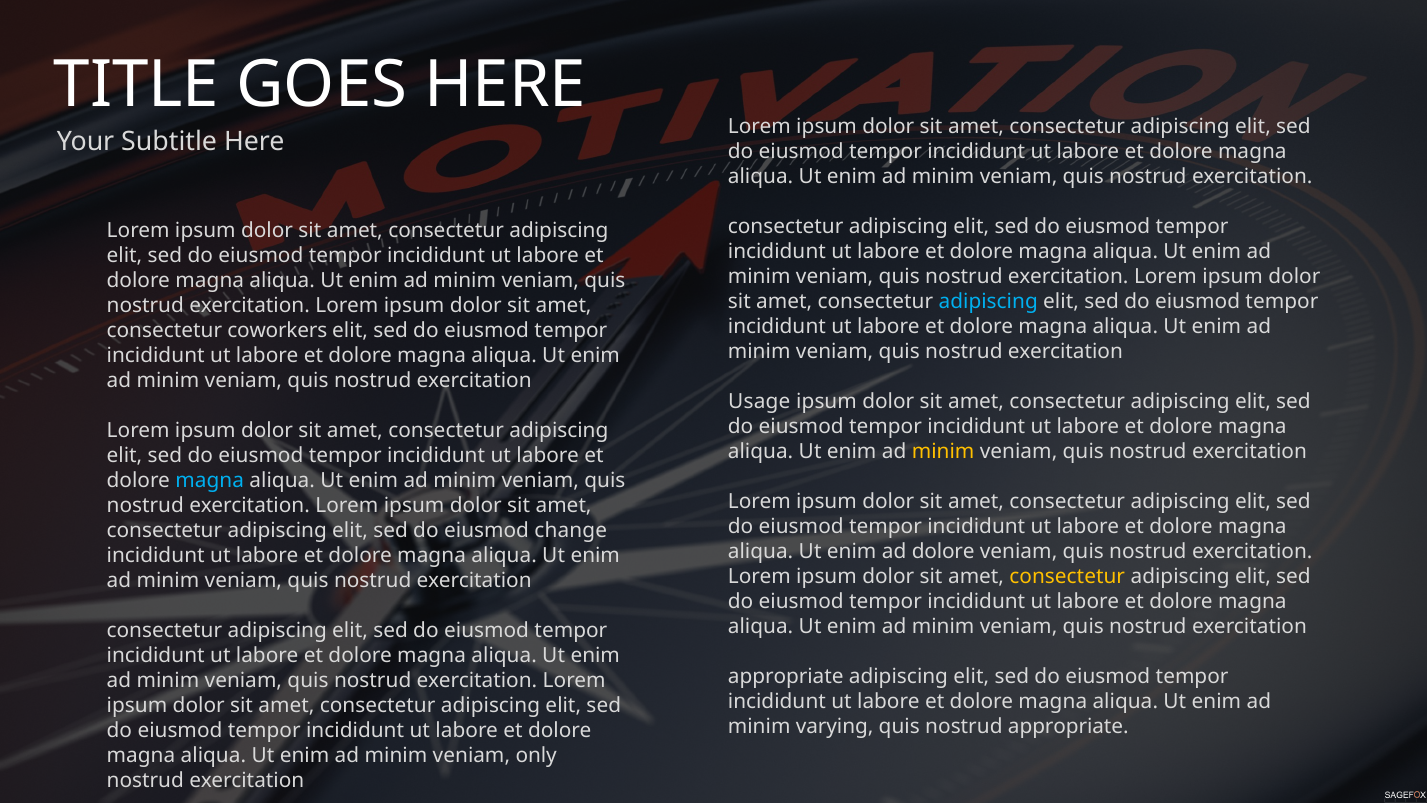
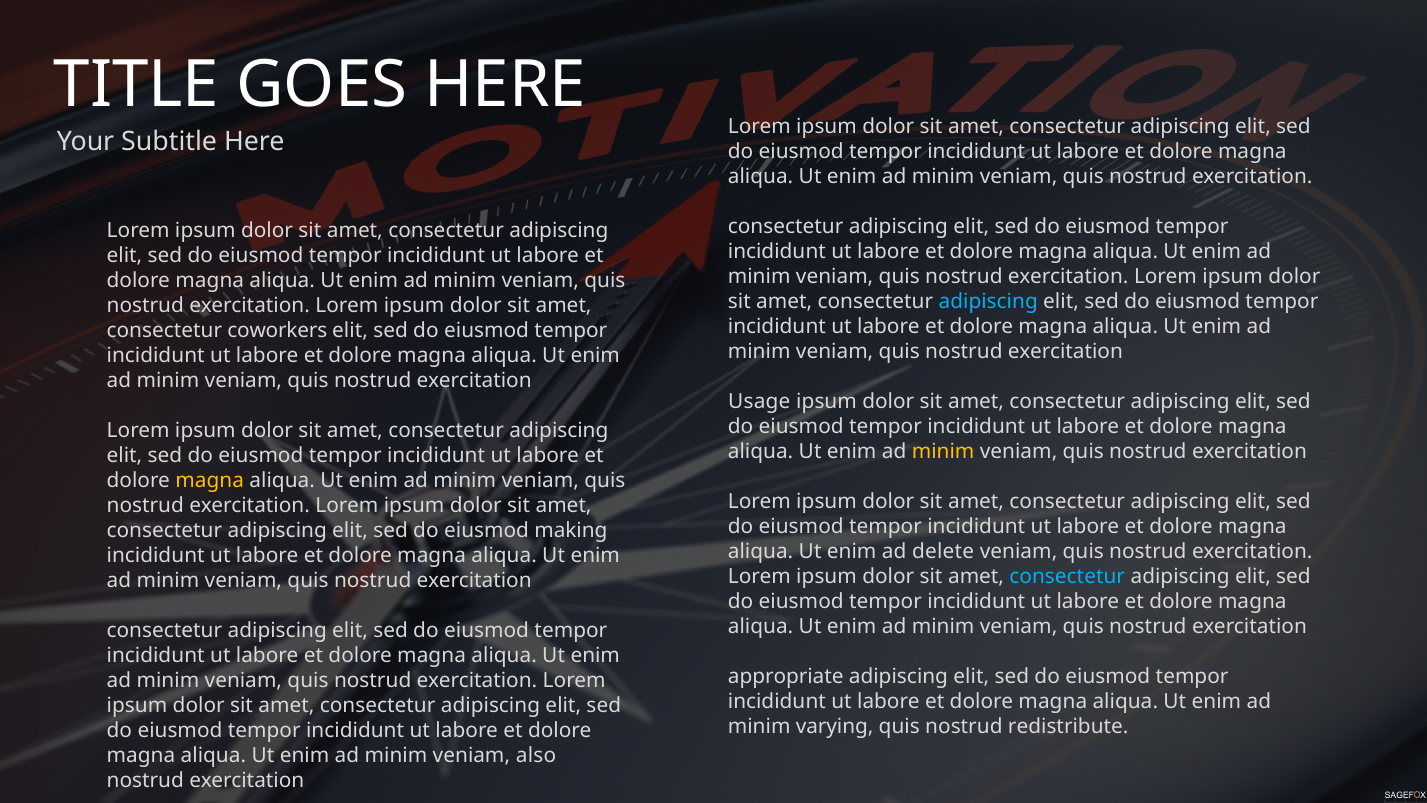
magna at (210, 481) colour: light blue -> yellow
change: change -> making
ad dolore: dolore -> delete
consectetur at (1067, 576) colour: yellow -> light blue
nostrud appropriate: appropriate -> redistribute
only: only -> also
